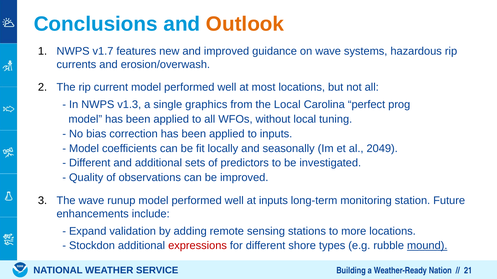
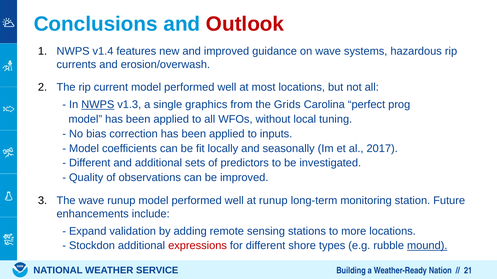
Outlook colour: orange -> red
v1.7: v1.7 -> v1.4
NWPS at (98, 105) underline: none -> present
the Local: Local -> Grids
2049: 2049 -> 2017
at inputs: inputs -> runup
